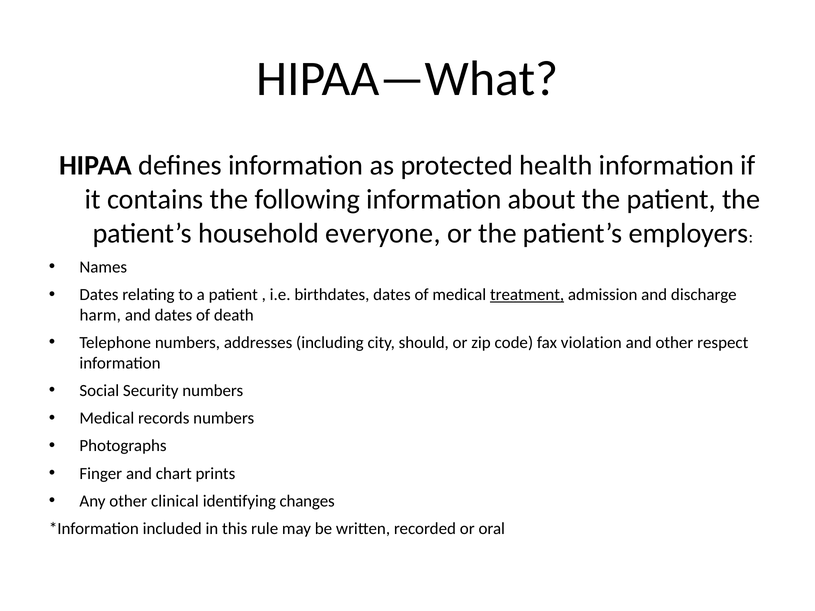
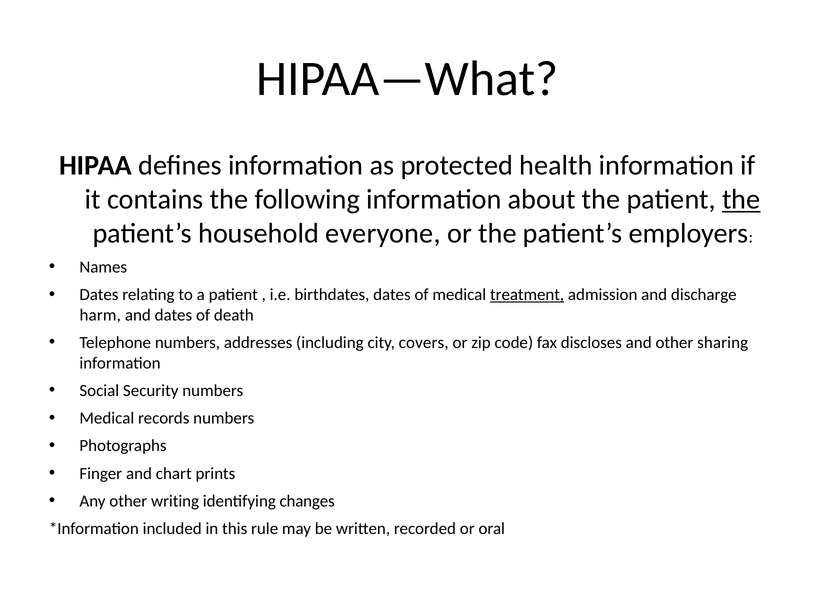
the at (741, 200) underline: none -> present
should: should -> covers
violation: violation -> discloses
respect: respect -> sharing
clinical: clinical -> writing
